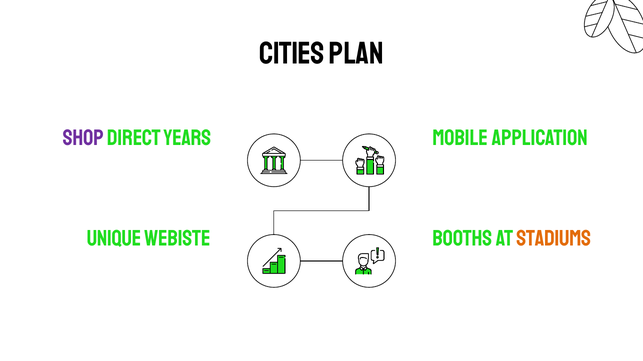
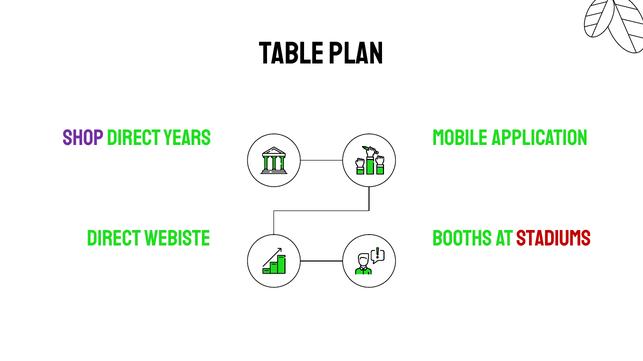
CITIES: CITIES -> TABLE
Unique at (114, 239): Unique -> Direct
stadiums colour: orange -> red
